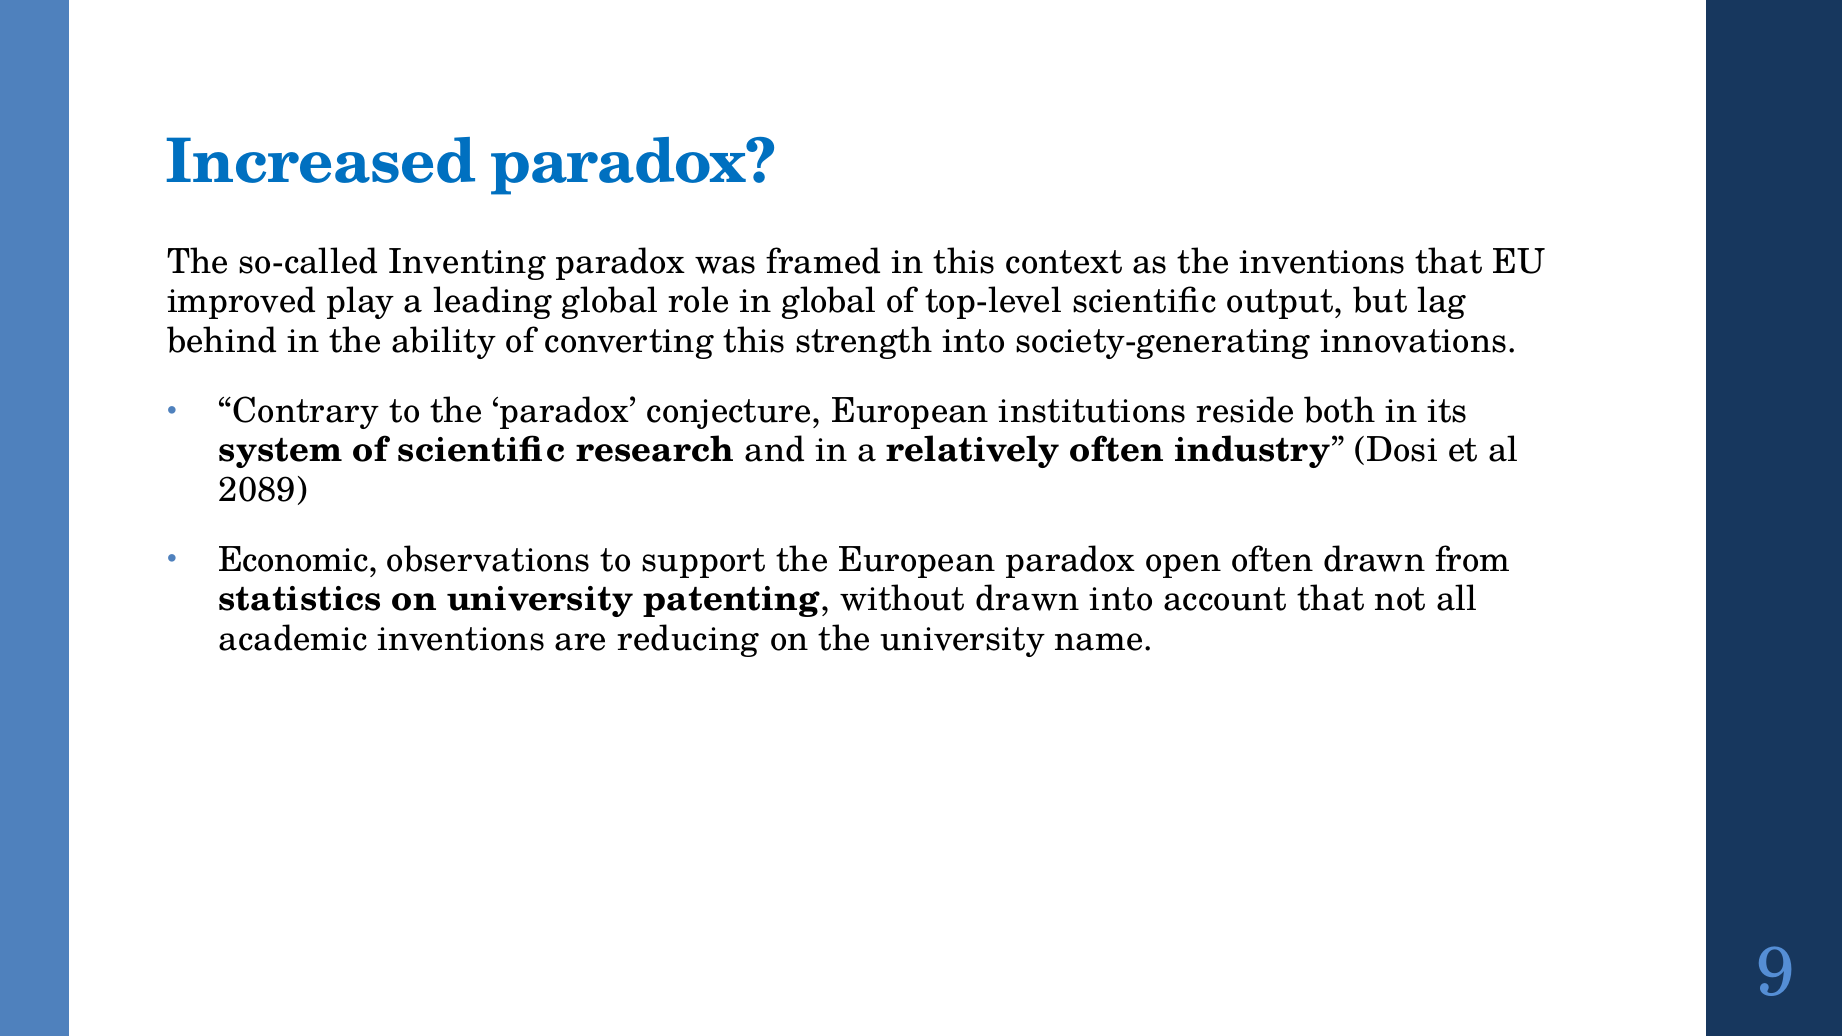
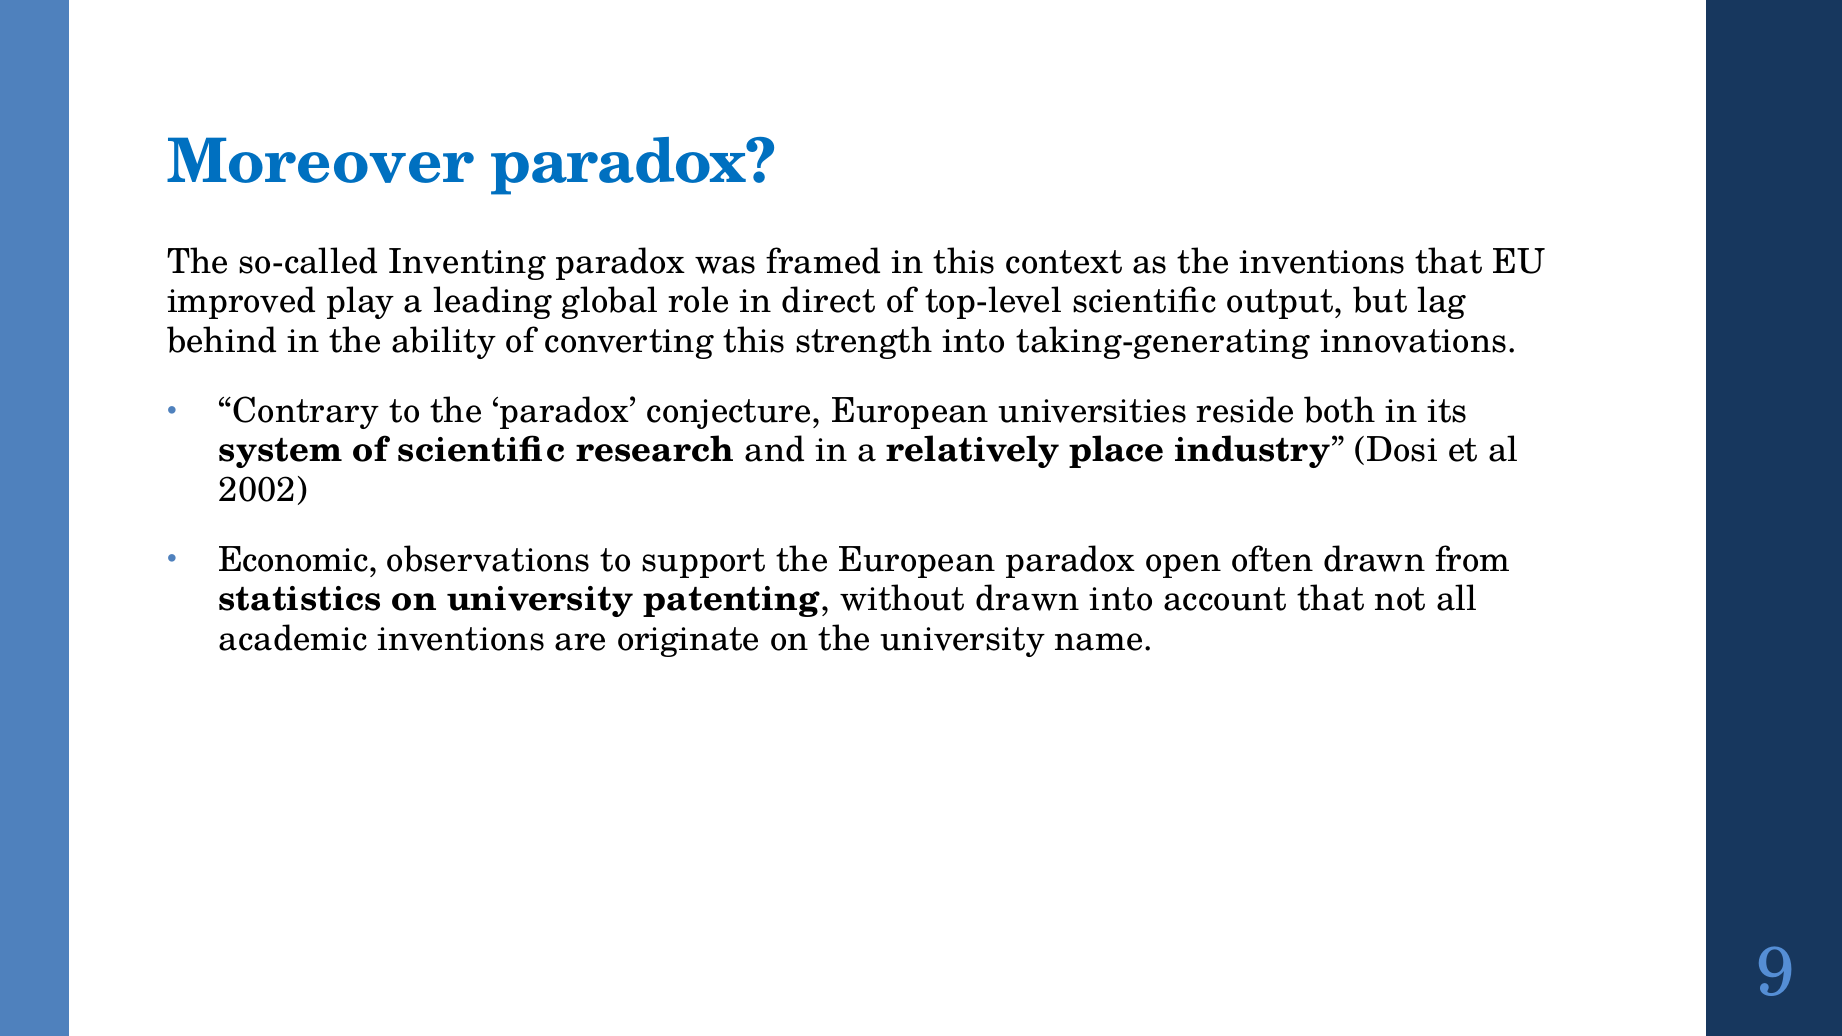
Increased: Increased -> Moreover
in global: global -> direct
society-generating: society-generating -> taking-generating
institutions: institutions -> universities
relatively often: often -> place
2089: 2089 -> 2002
reducing: reducing -> originate
